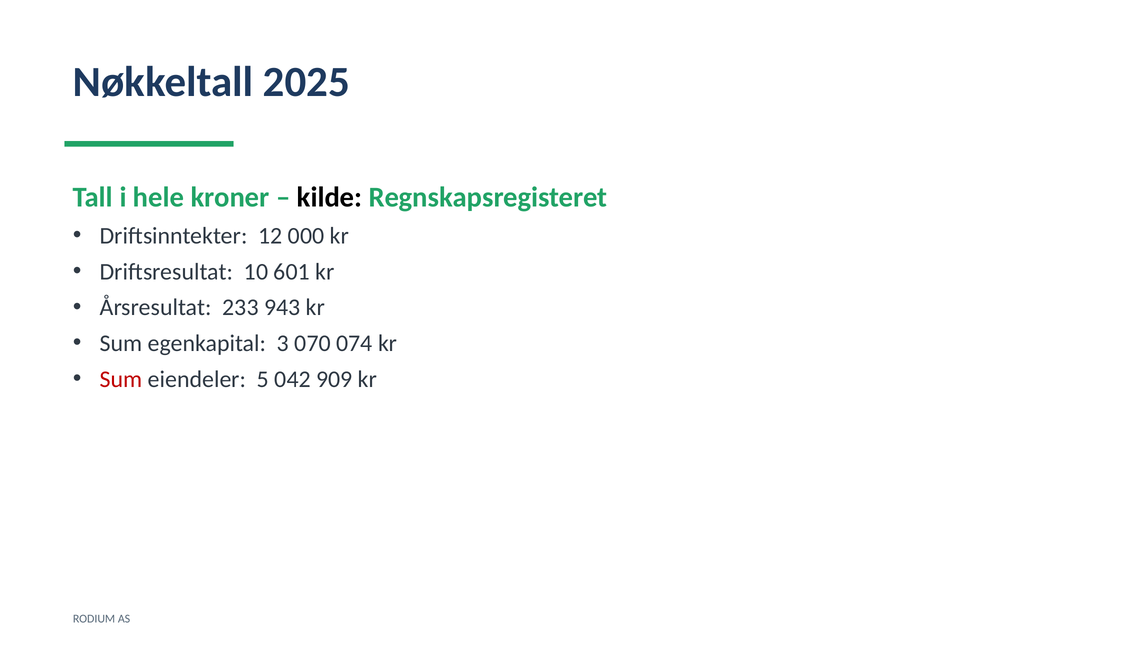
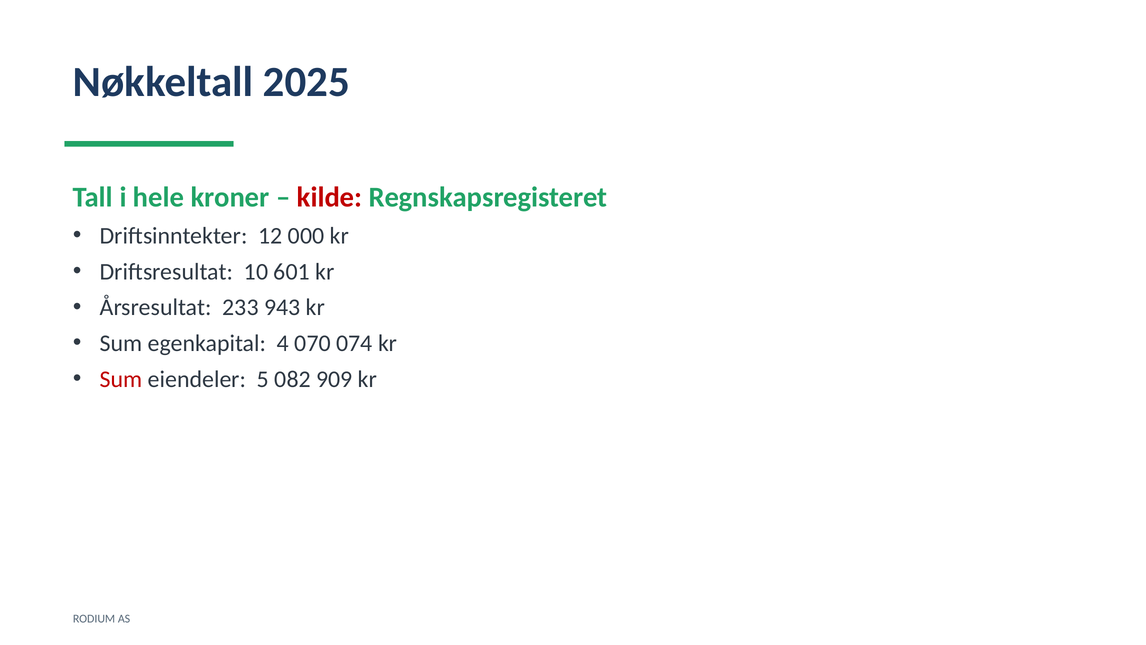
kilde colour: black -> red
3: 3 -> 4
042: 042 -> 082
